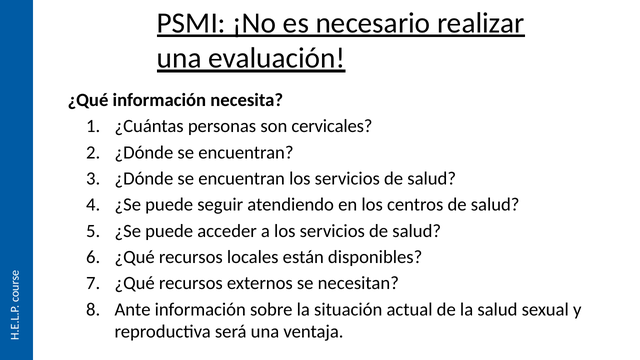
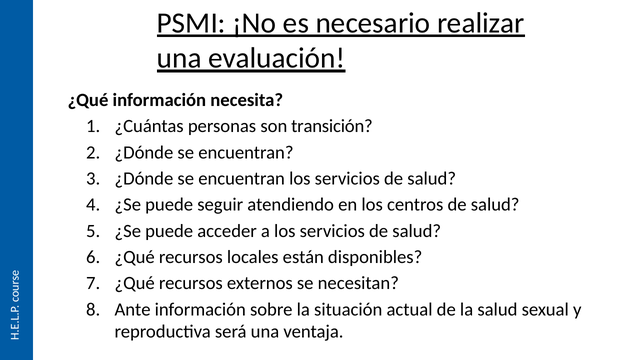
cervicales: cervicales -> transición
